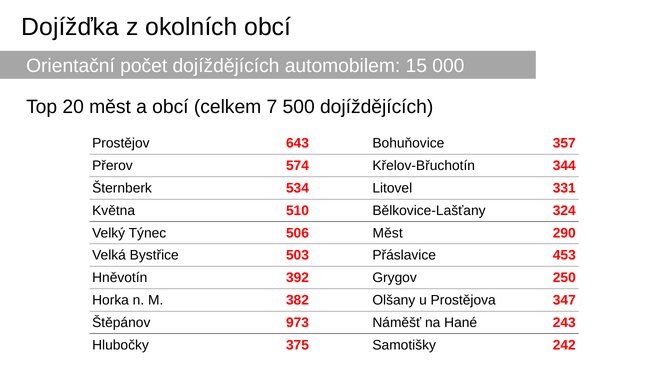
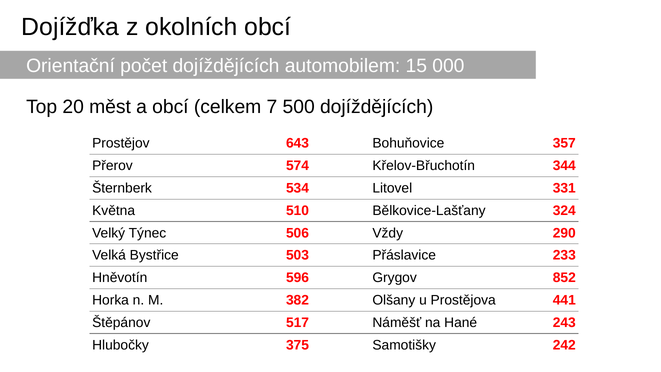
506 Měst: Měst -> Vždy
453: 453 -> 233
392: 392 -> 596
250: 250 -> 852
347: 347 -> 441
973: 973 -> 517
